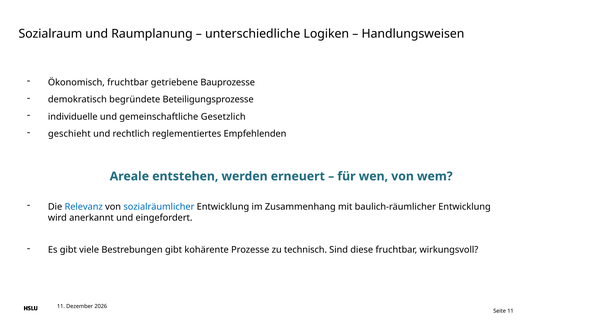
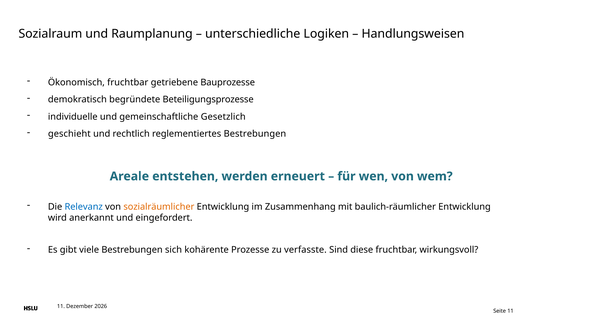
reglementiertes Empfehlenden: Empfehlenden -> Bestrebungen
sozialräumlicher colour: blue -> orange
Bestrebungen gibt: gibt -> sich
technisch: technisch -> verfasste
